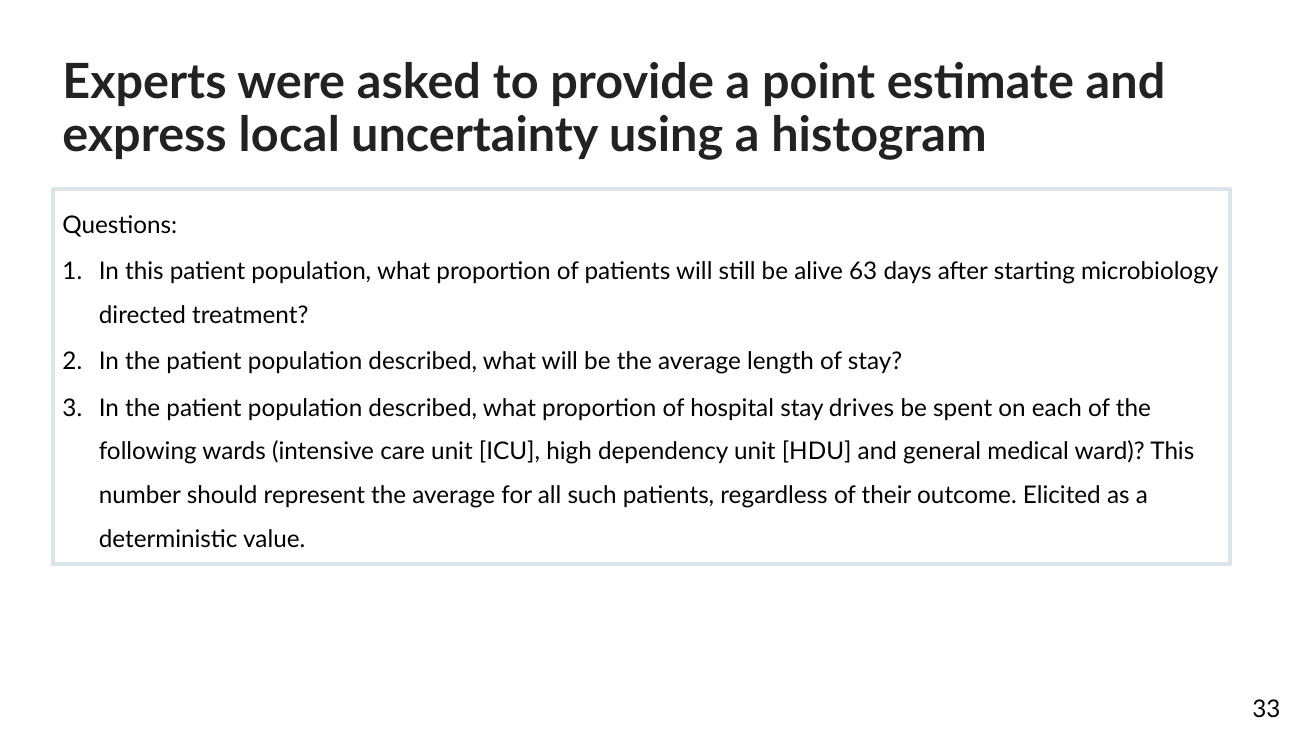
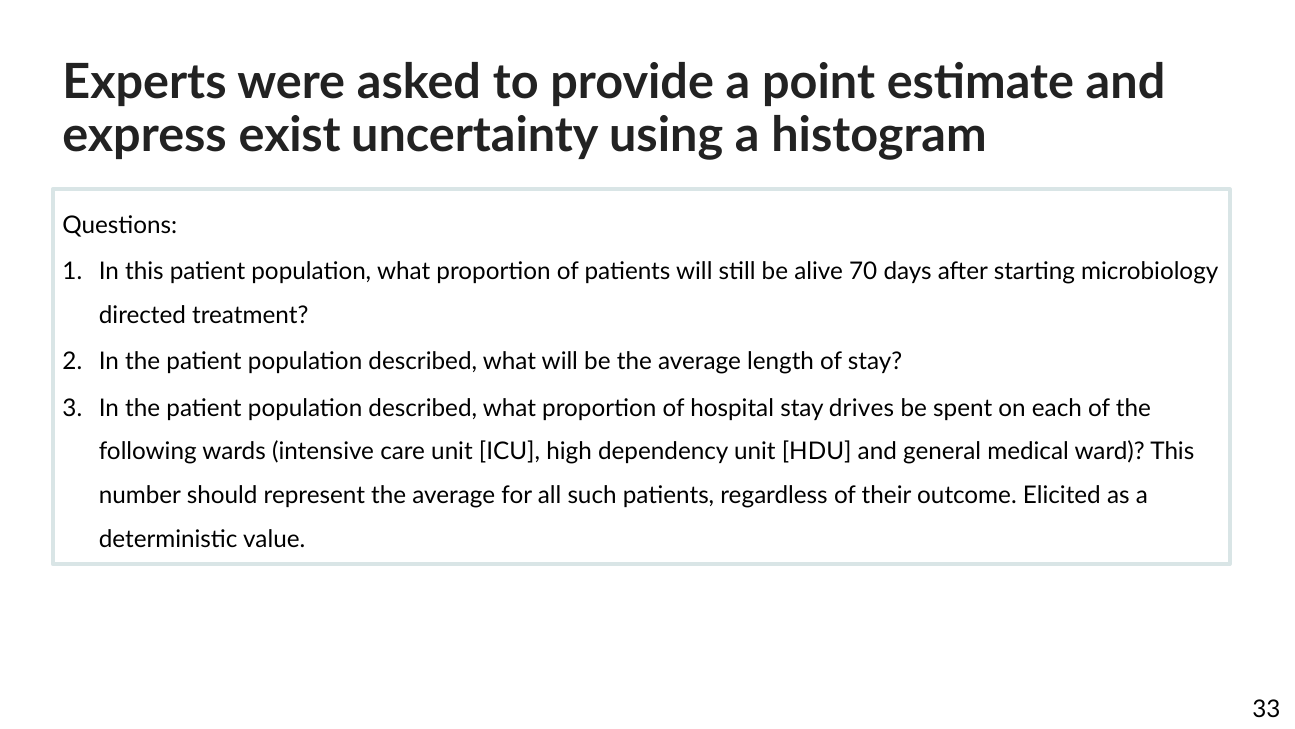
local: local -> exist
63: 63 -> 70
